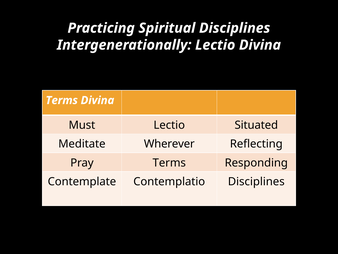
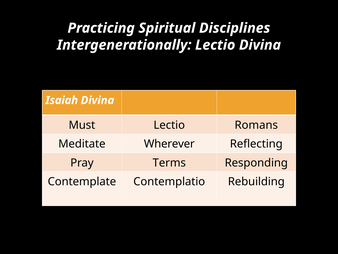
Terms at (62, 100): Terms -> Isaiah
Situated: Situated -> Romans
Contemplatio Disciplines: Disciplines -> Rebuilding
